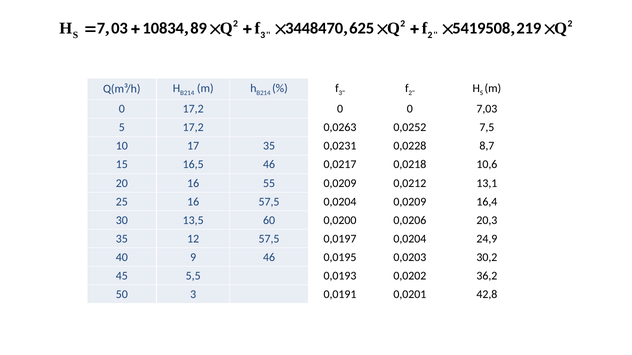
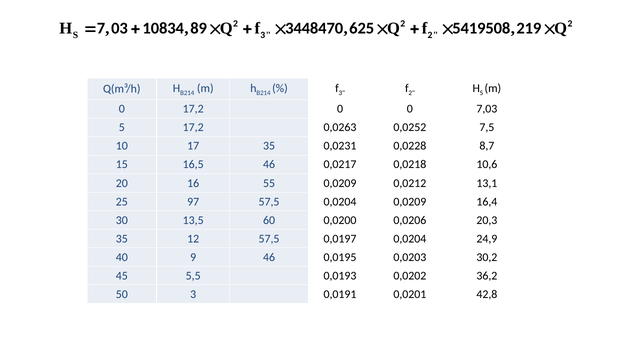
25 16: 16 -> 97
